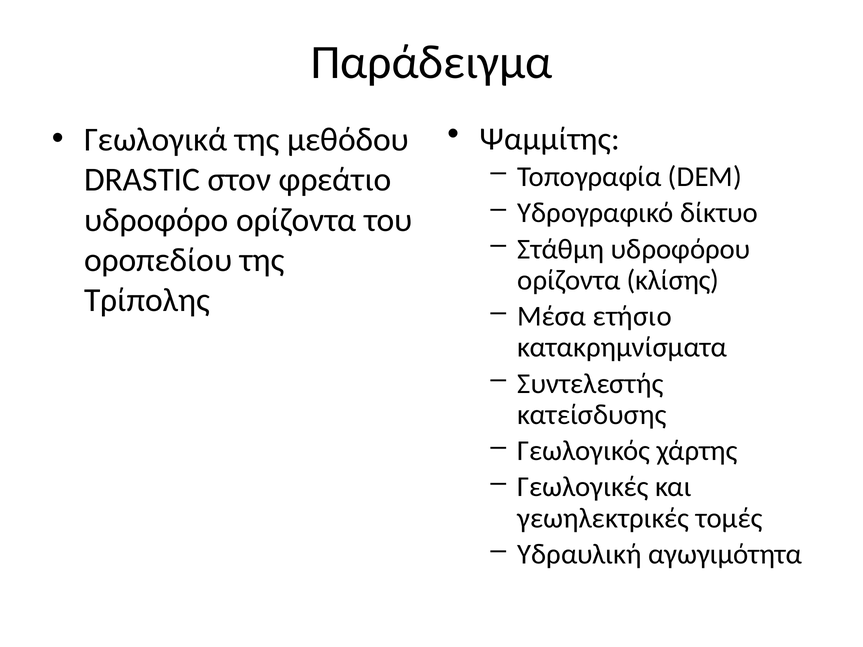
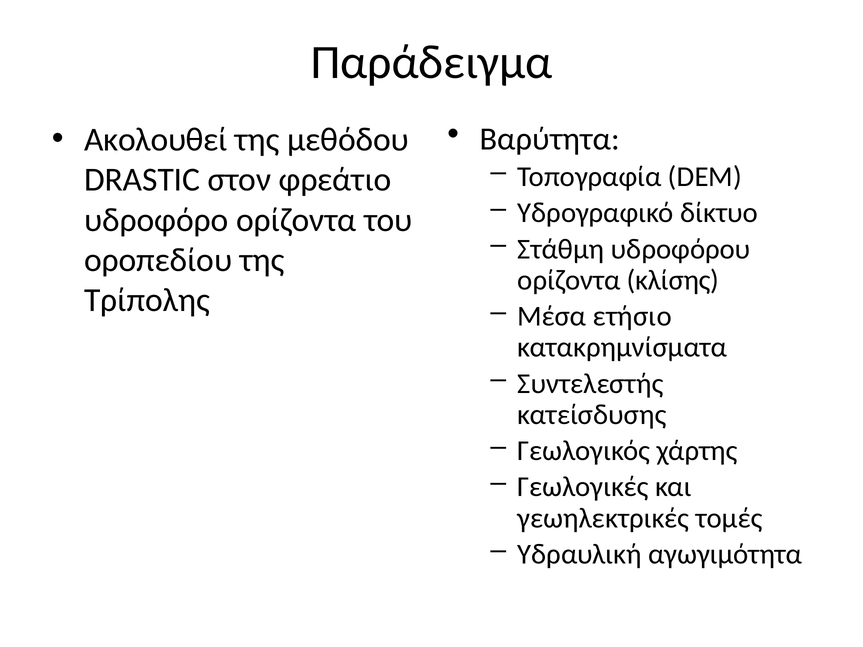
Ψαμμίτης: Ψαμμίτης -> Βαρύτητα
Γεωλογικά: Γεωλογικά -> Ακολουθεί
